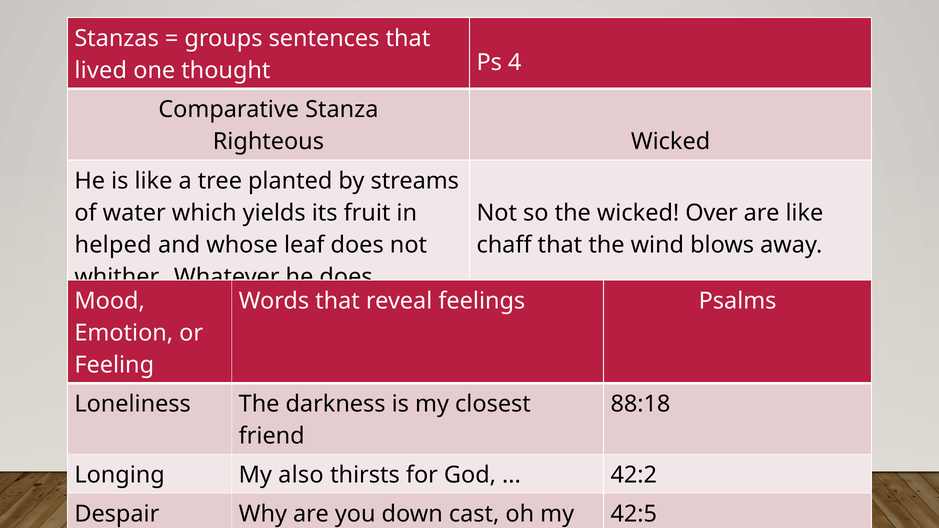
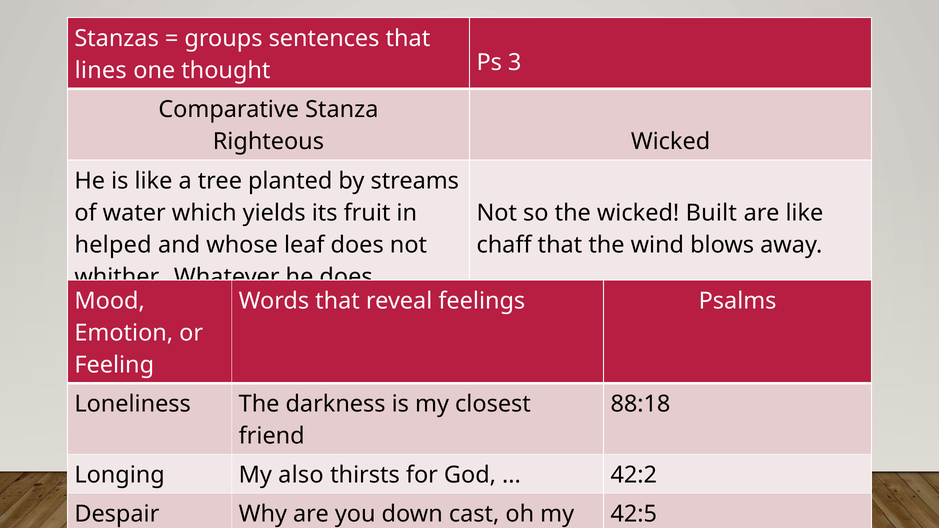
lived: lived -> lines
4: 4 -> 3
Over: Over -> Built
